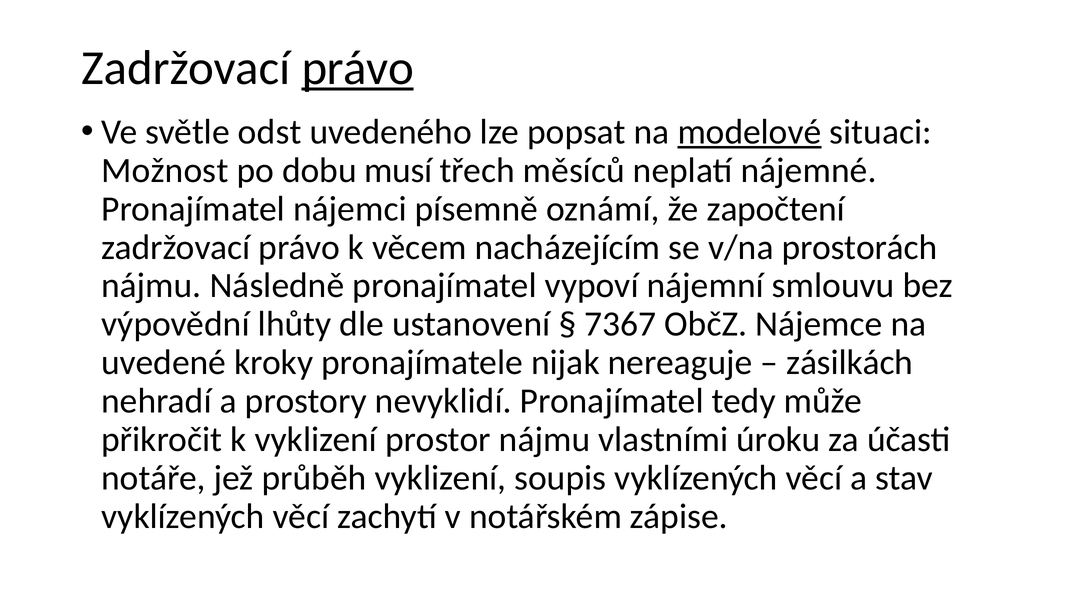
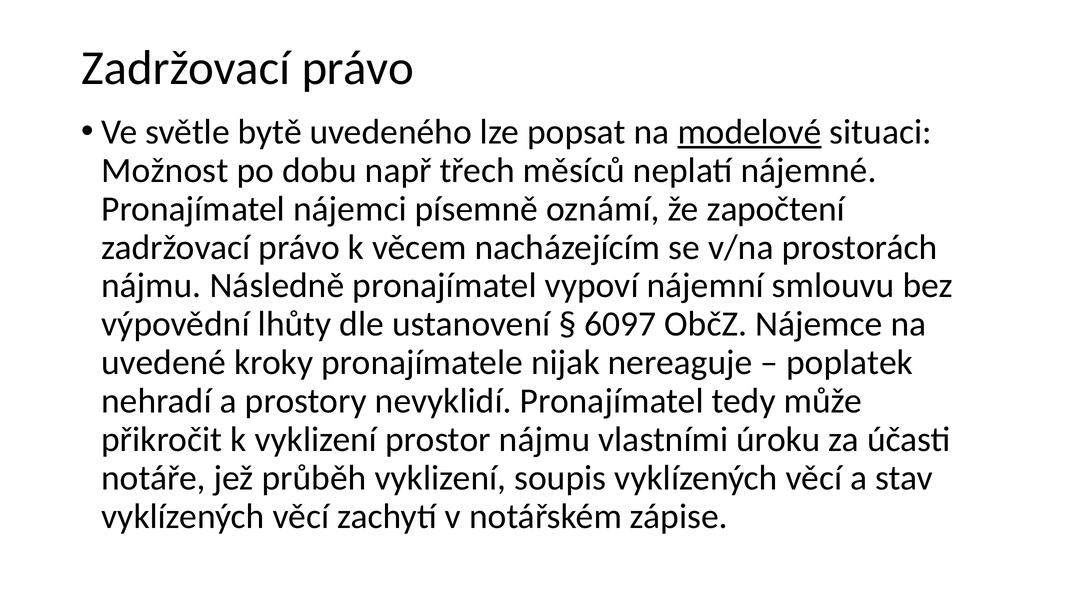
právo at (358, 68) underline: present -> none
odst: odst -> bytě
musí: musí -> např
7367: 7367 -> 6097
zásilkách: zásilkách -> poplatek
